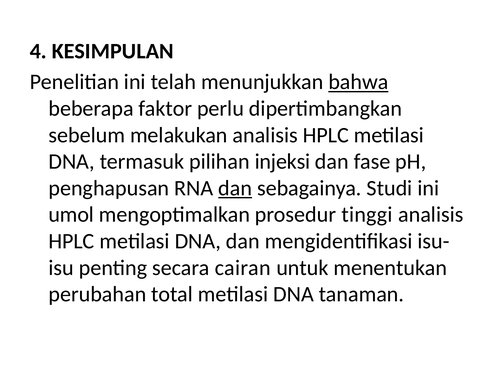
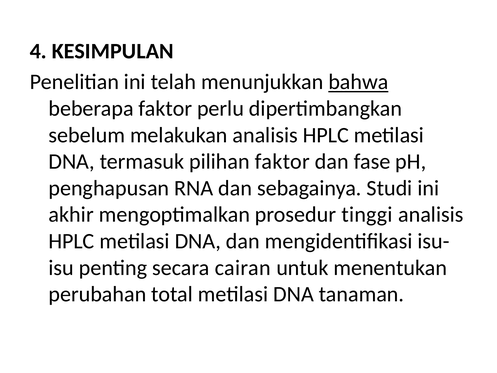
pilihan injeksi: injeksi -> faktor
dan at (235, 188) underline: present -> none
umol: umol -> akhir
